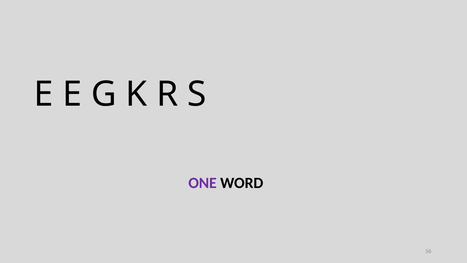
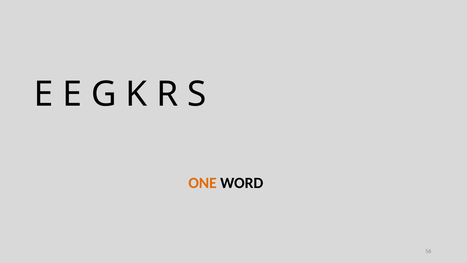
ONE colour: purple -> orange
